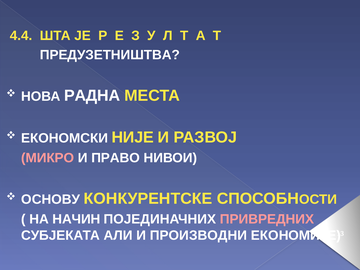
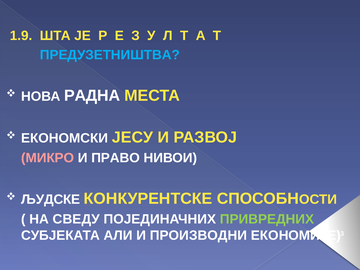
4.4: 4.4 -> 1.9
ПРЕДУЗЕТНИШТВА colour: white -> light blue
НИЈЕ: НИЈЕ -> ЈЕСУ
ОСНОВУ: ОСНОВУ -> ЉУДСКЕ
НАЧИН: НАЧИН -> СВЕДУ
ПРИВРЕДНИХ colour: pink -> light green
